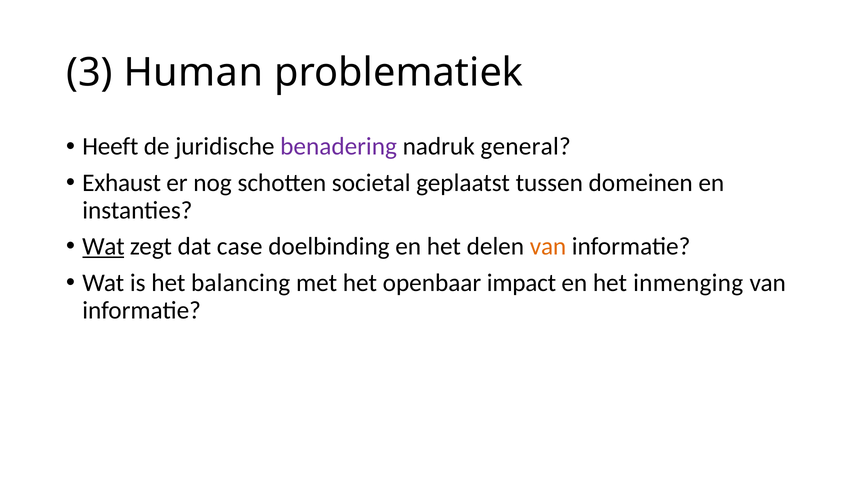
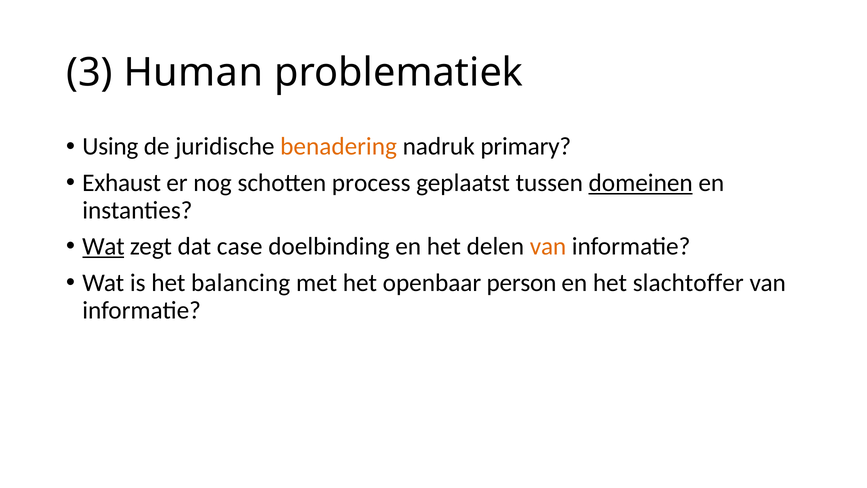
Heeft: Heeft -> Using
benadering colour: purple -> orange
general: general -> primary
societal: societal -> process
domeinen underline: none -> present
impact: impact -> person
inmenging: inmenging -> slachtoffer
